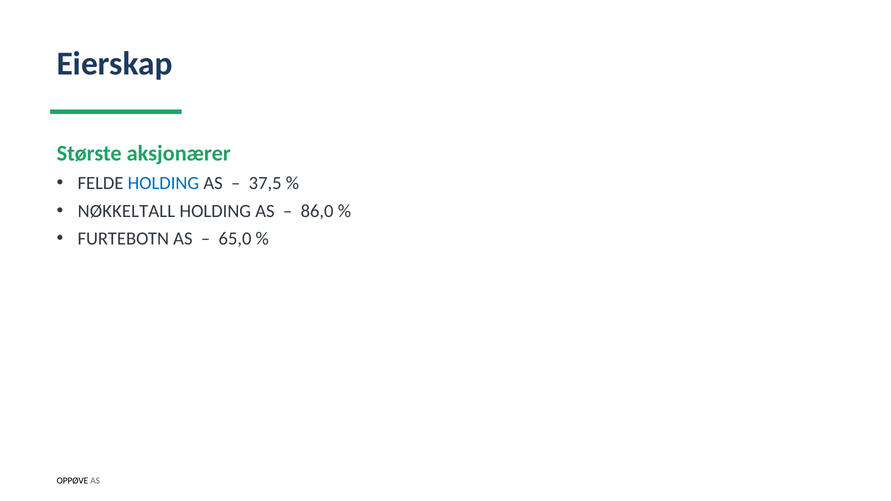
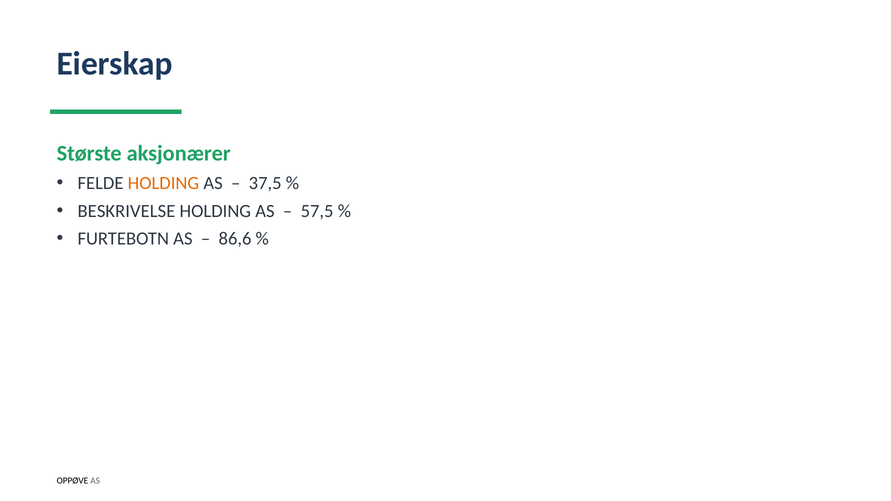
HOLDING at (163, 183) colour: blue -> orange
NØKKELTALL: NØKKELTALL -> BESKRIVELSE
86,0: 86,0 -> 57,5
65,0: 65,0 -> 86,6
